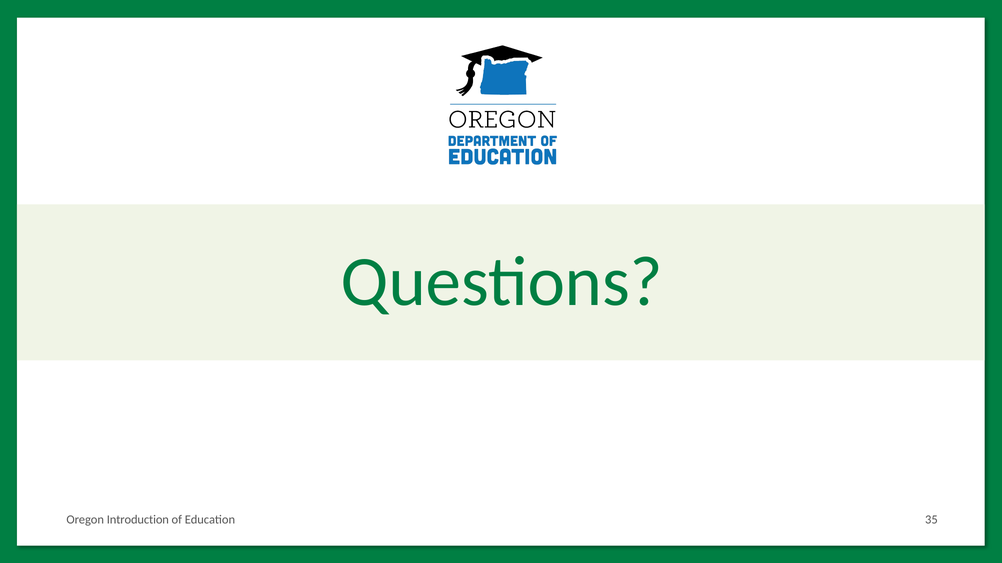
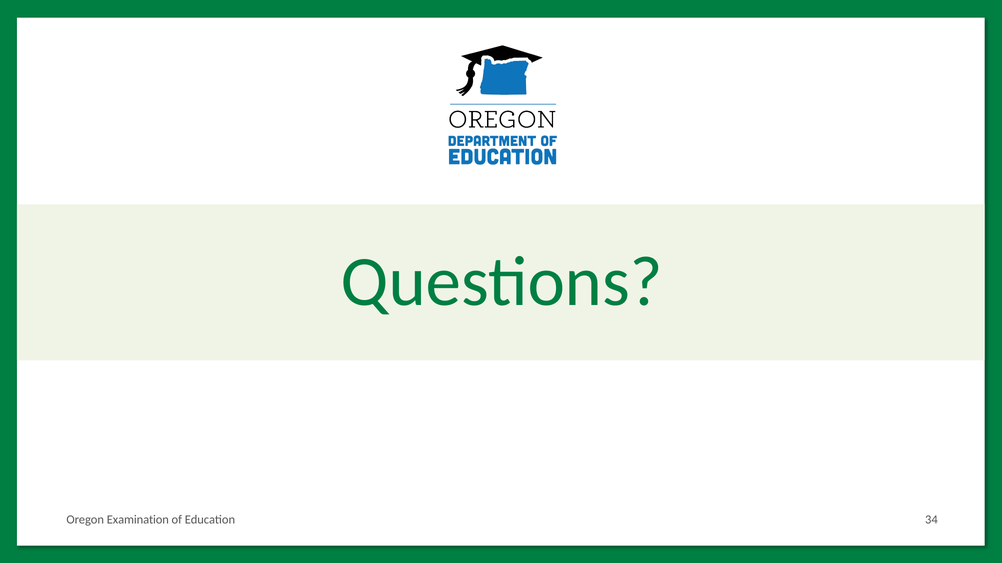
Introduction: Introduction -> Examination
35: 35 -> 34
